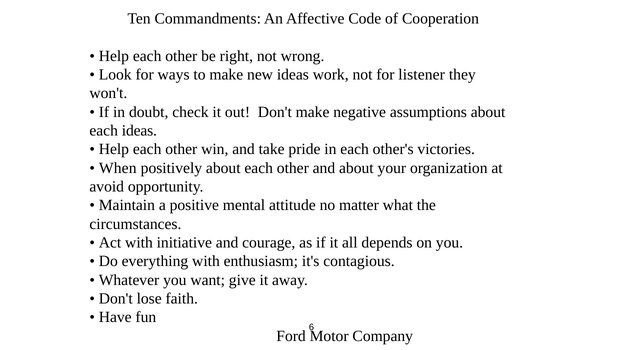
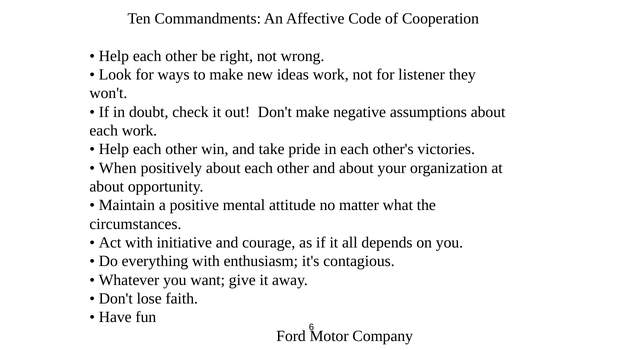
each ideas: ideas -> work
avoid at (107, 187): avoid -> about
